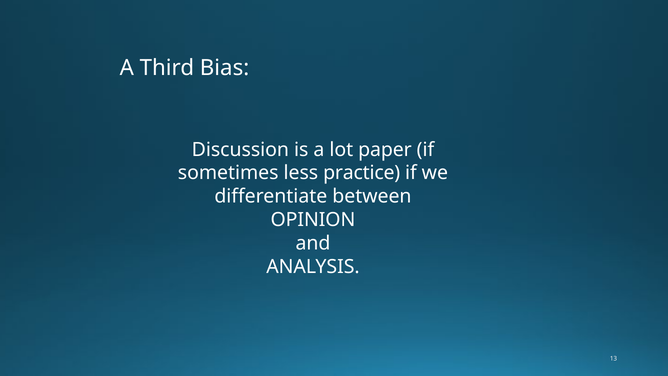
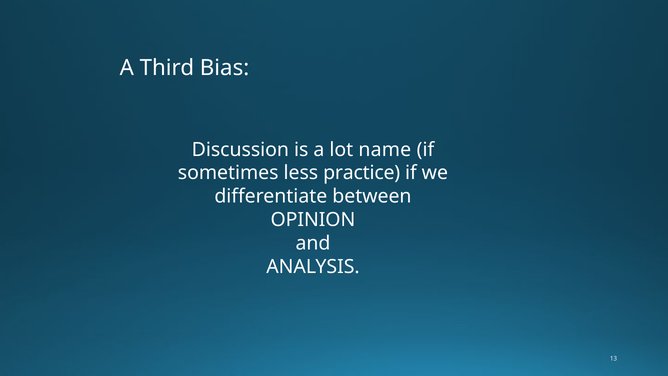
paper: paper -> name
